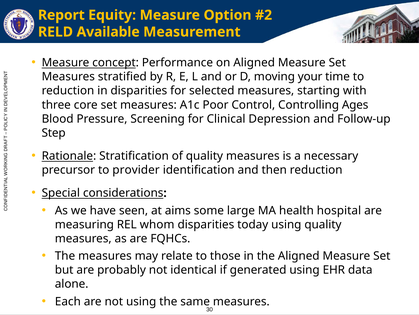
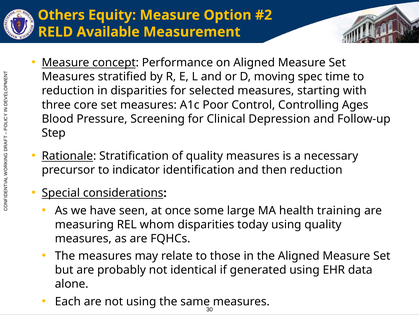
Report: Report -> Others
your: your -> spec
provider: provider -> indicator
aims: aims -> once
hospital: hospital -> training
